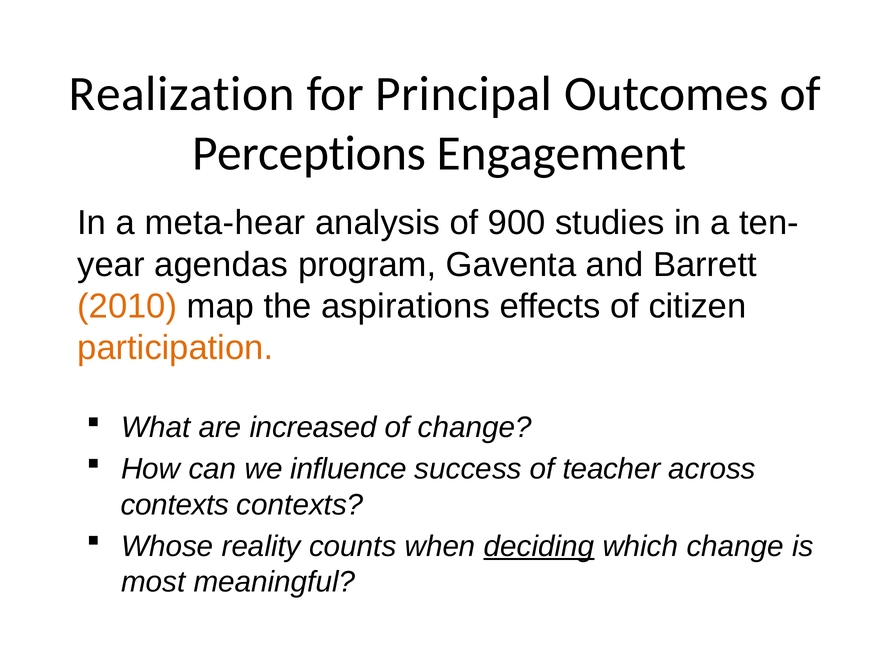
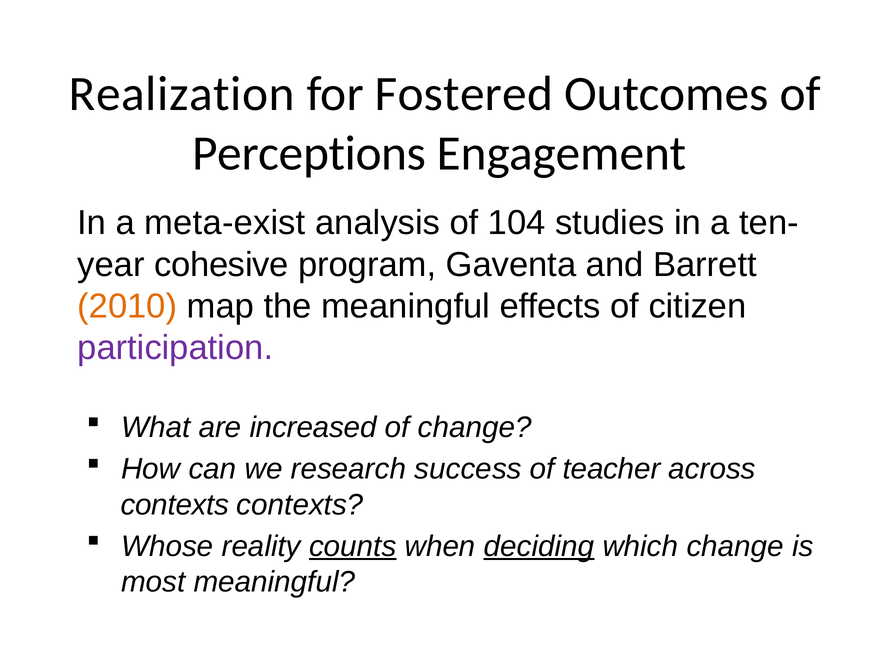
Principal: Principal -> Fostered
meta-hear: meta-hear -> meta-exist
900: 900 -> 104
agendas: agendas -> cohesive
the aspirations: aspirations -> meaningful
participation colour: orange -> purple
influence: influence -> research
counts underline: none -> present
